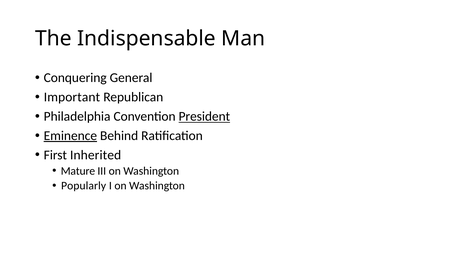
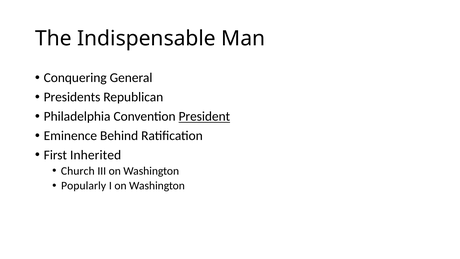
Important: Important -> Presidents
Eminence underline: present -> none
Mature: Mature -> Church
